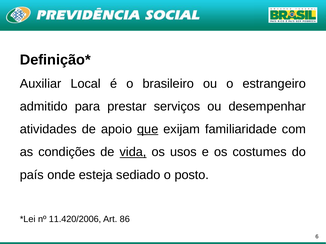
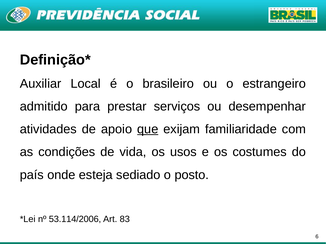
vida underline: present -> none
11.420/2006: 11.420/2006 -> 53.114/2006
86: 86 -> 83
